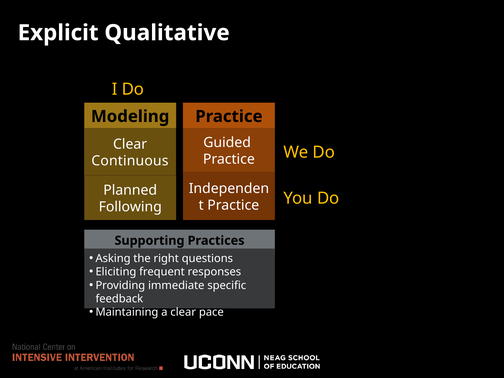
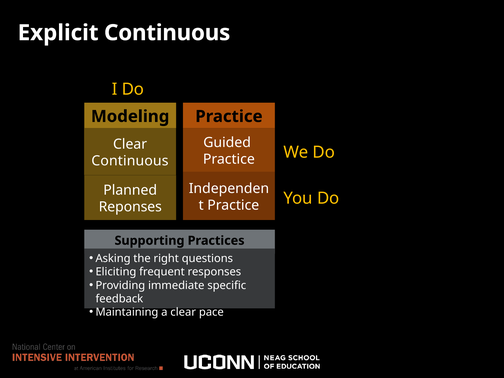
Explicit Qualitative: Qualitative -> Continuous
Following: Following -> Reponses
